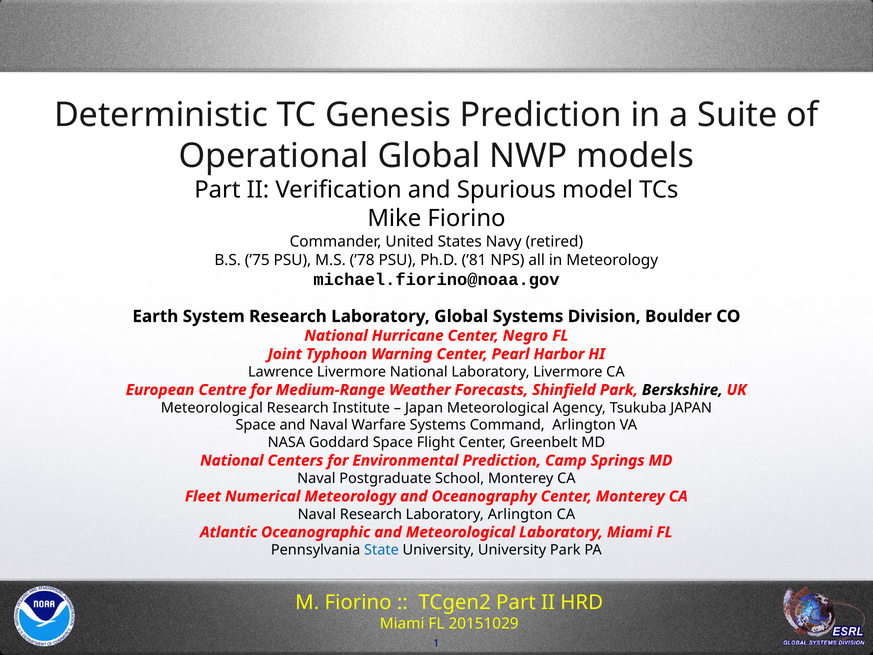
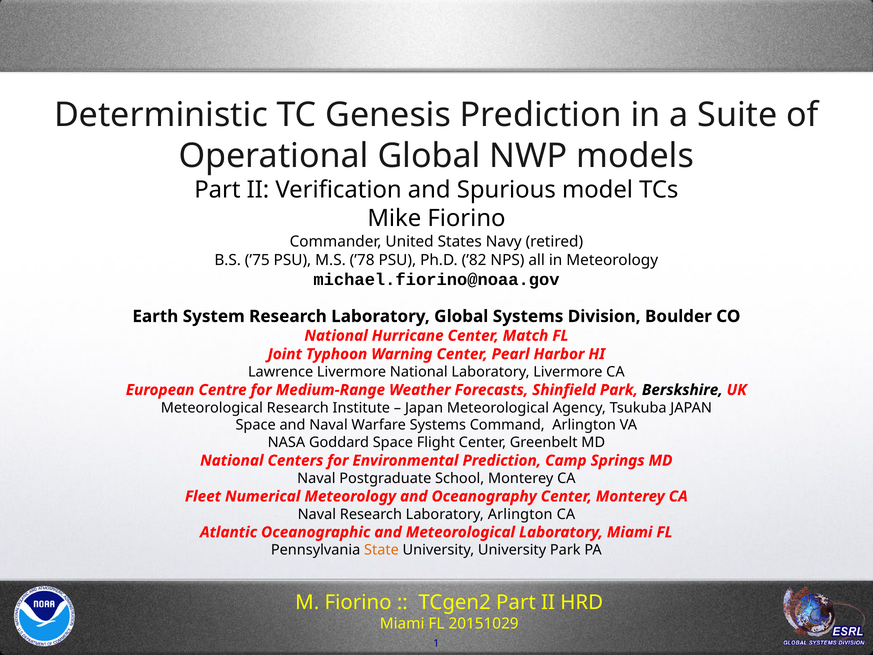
’81: ’81 -> ’82
Negro: Negro -> Match
State colour: blue -> orange
